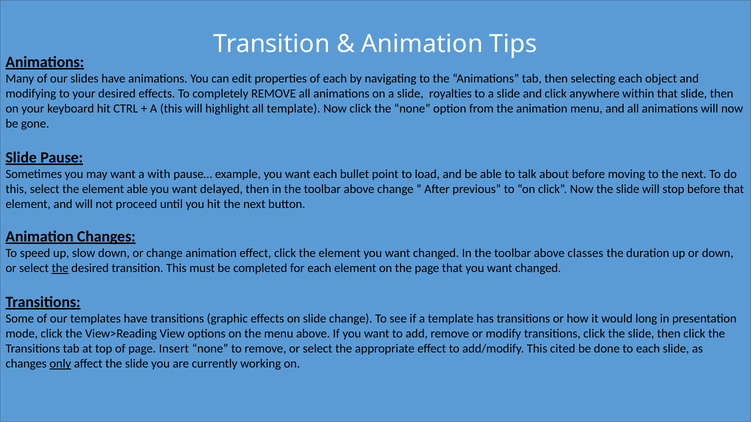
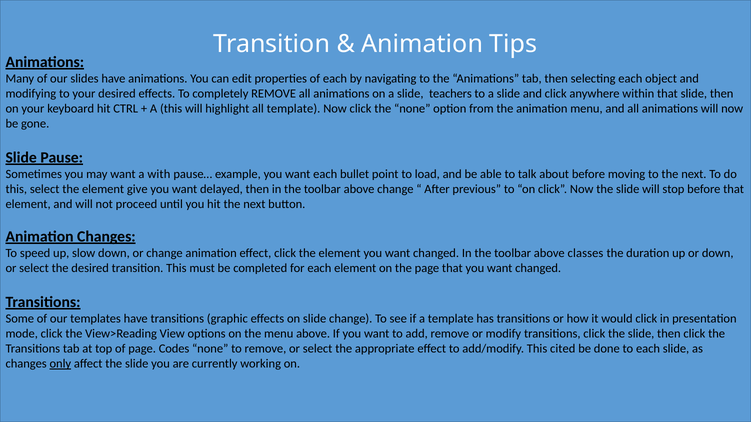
royalties: royalties -> teachers
element able: able -> give
the at (60, 268) underline: present -> none
would long: long -> click
Insert: Insert -> Codes
